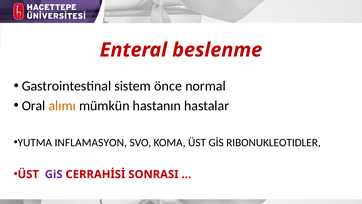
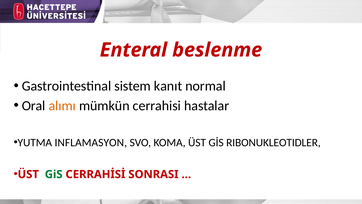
önce: önce -> kanıt
hastanın: hastanın -> cerrahisi
GiS colour: purple -> green
